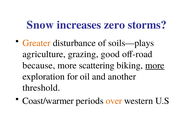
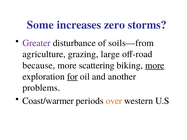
Snow: Snow -> Some
Greater colour: orange -> purple
soils—plays: soils—plays -> soils—from
good: good -> large
for underline: none -> present
threshold: threshold -> problems
